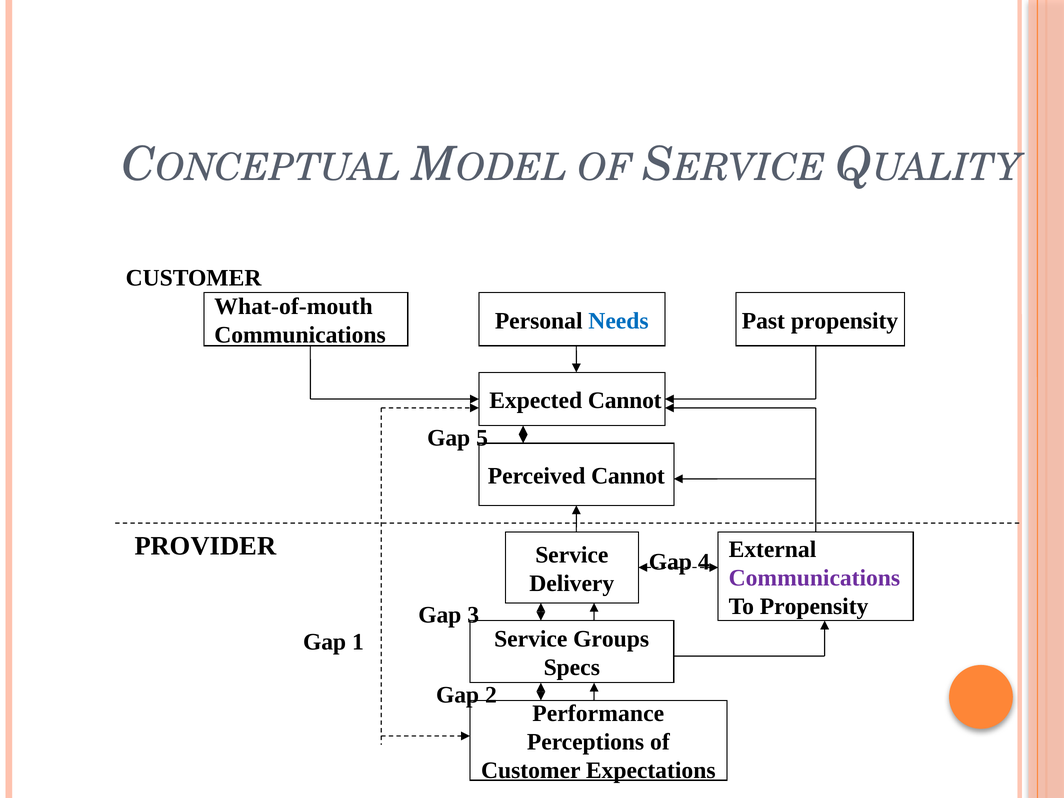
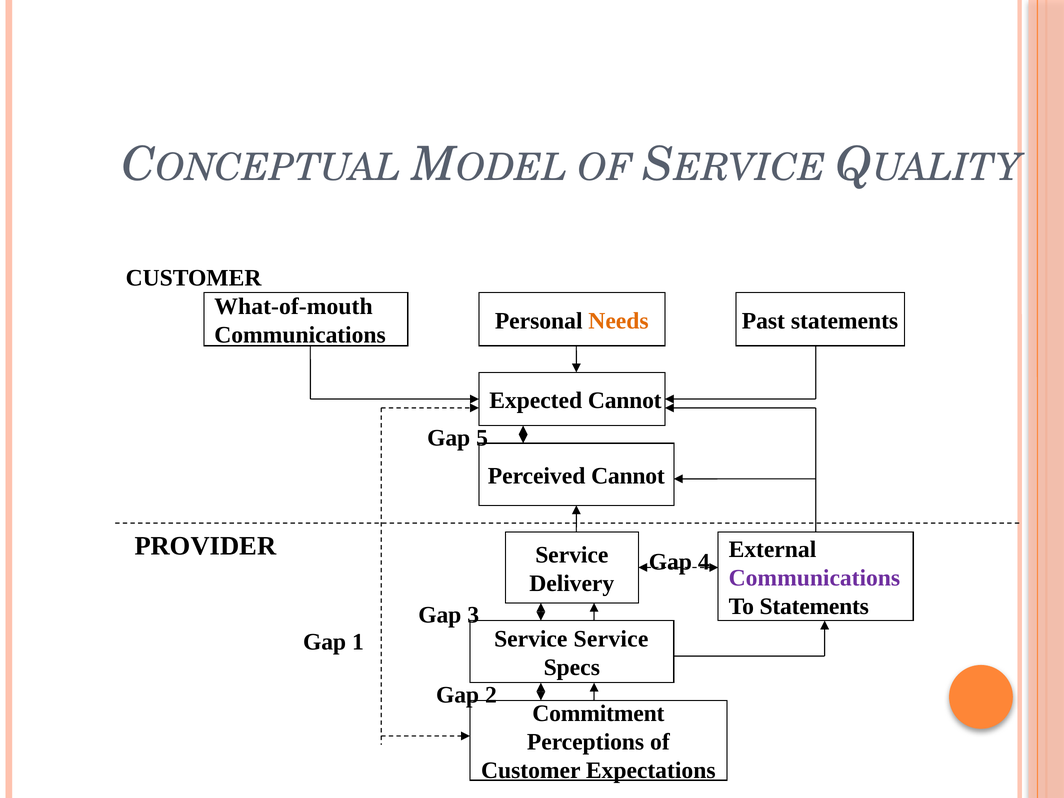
Needs colour: blue -> orange
Past propensity: propensity -> statements
To Propensity: Propensity -> Statements
Service Groups: Groups -> Service
Performance: Performance -> Commitment
